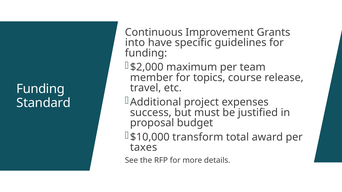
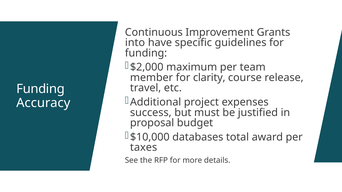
topics: topics -> clarity
Standard: Standard -> Accuracy
transform: transform -> databases
